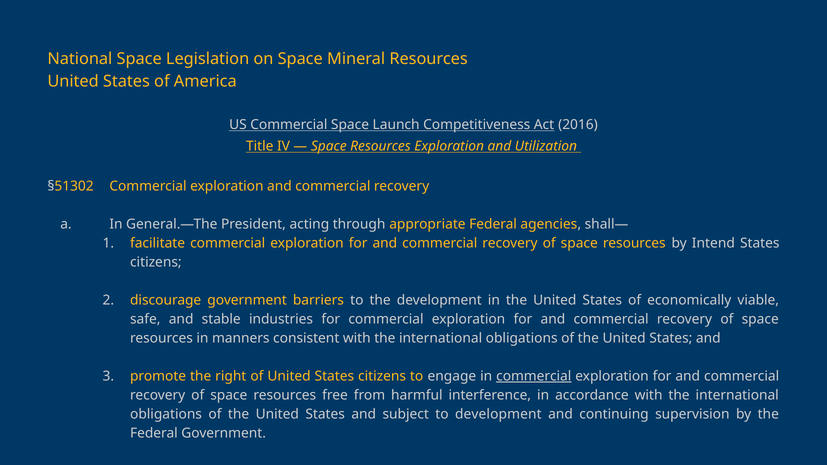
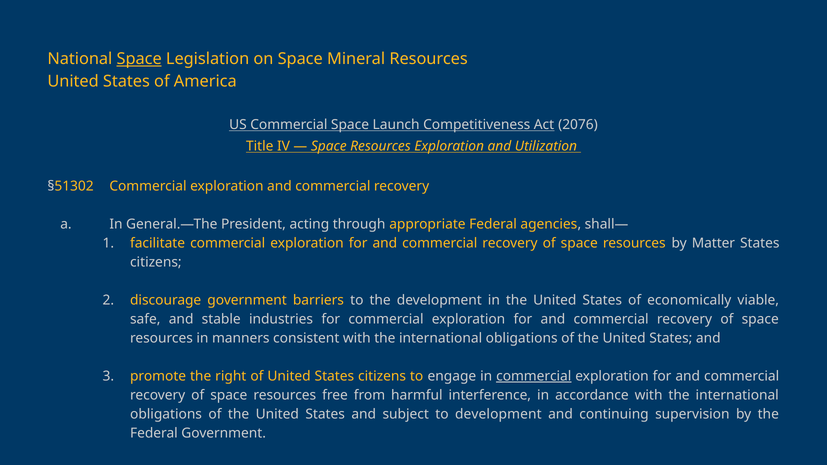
Space at (139, 59) underline: none -> present
2016: 2016 -> 2076
Intend: Intend -> Matter
